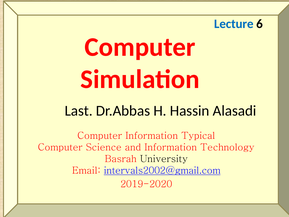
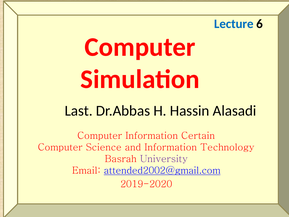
Typical: Typical -> Certain
University colour: black -> purple
intervals2002@gmail.com: intervals2002@gmail.com -> attended2002@gmail.com
